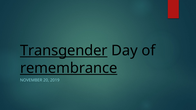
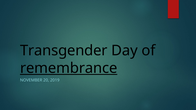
Transgender underline: present -> none
